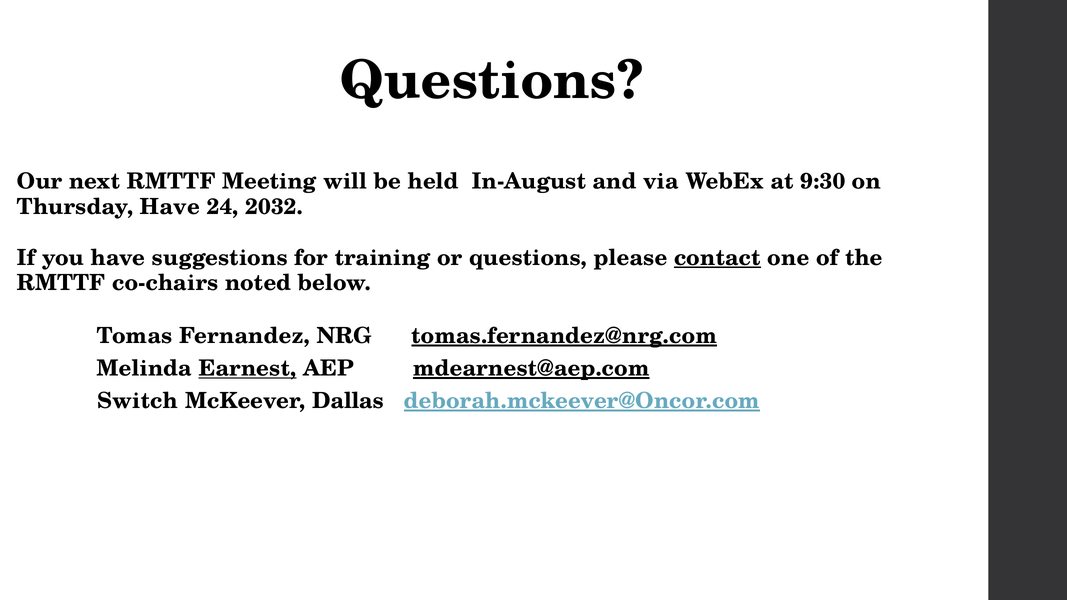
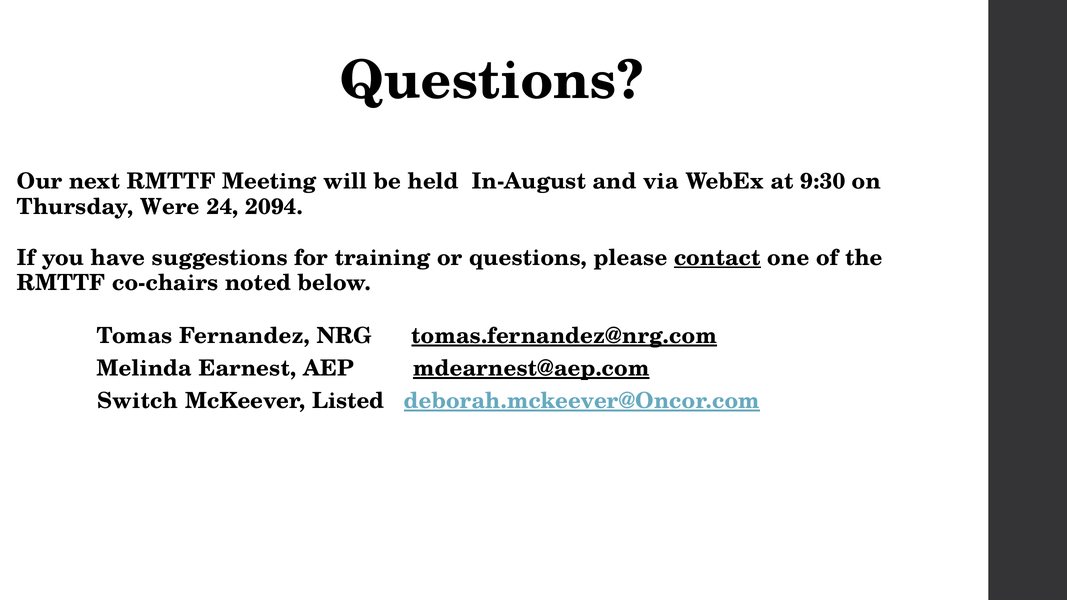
Thursday Have: Have -> Were
2032: 2032 -> 2094
Earnest underline: present -> none
Dallas: Dallas -> Listed
